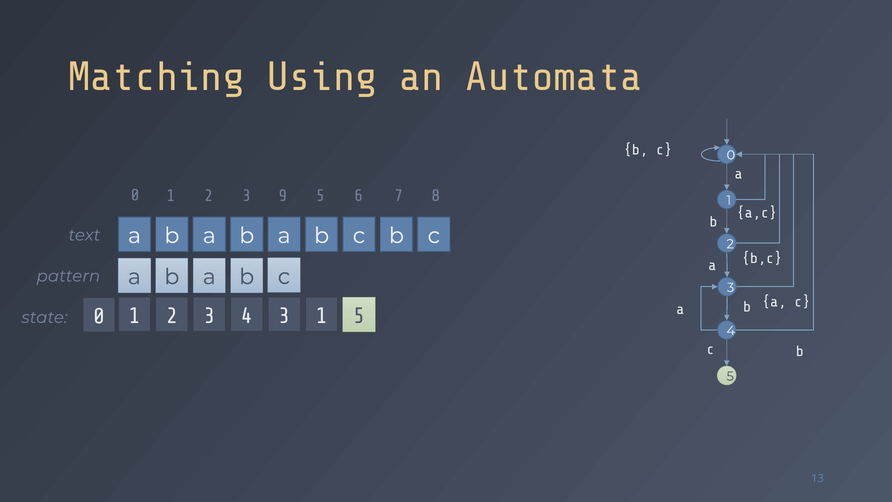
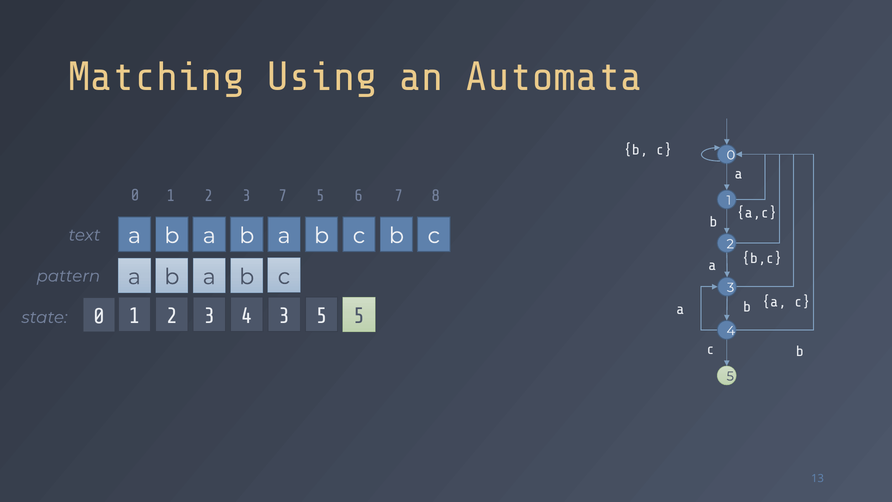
3 9: 9 -> 7
3 1: 1 -> 5
